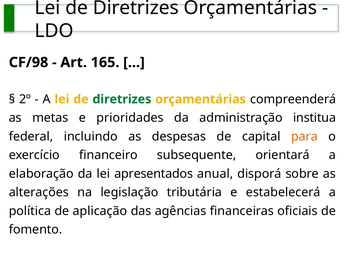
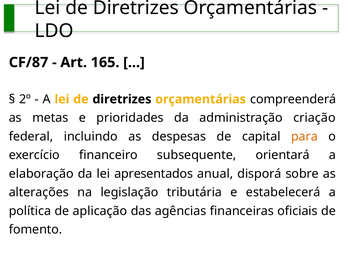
CF/98: CF/98 -> CF/87
diretrizes at (122, 100) colour: green -> black
institua: institua -> criação
